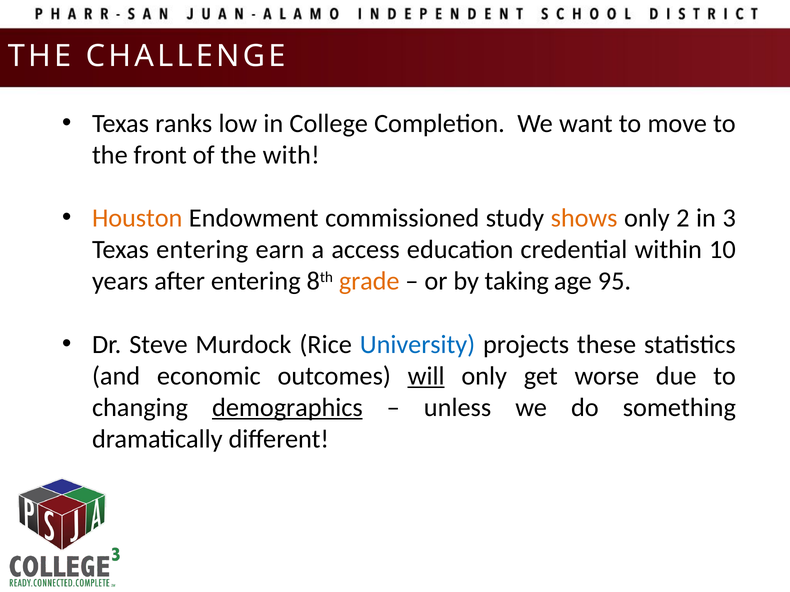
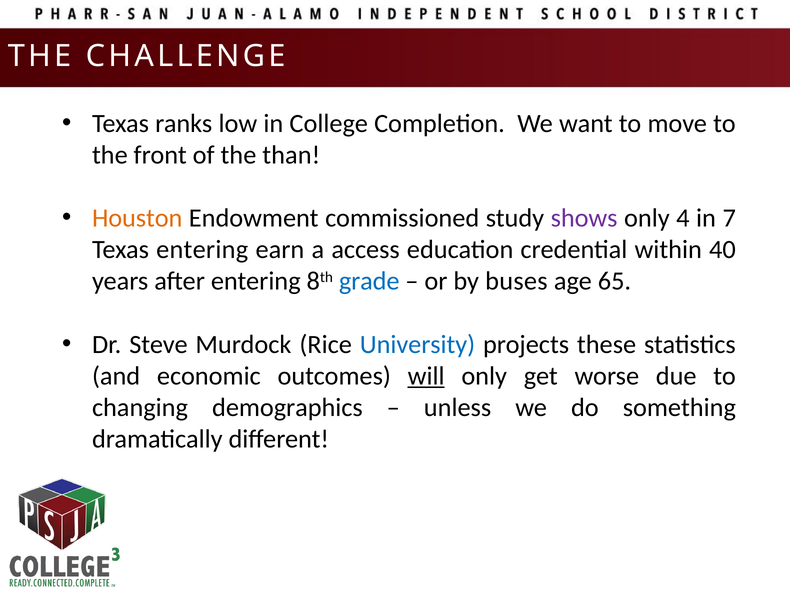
with: with -> than
shows colour: orange -> purple
2: 2 -> 4
3: 3 -> 7
10: 10 -> 40
grade colour: orange -> blue
taking: taking -> buses
95: 95 -> 65
demographics underline: present -> none
